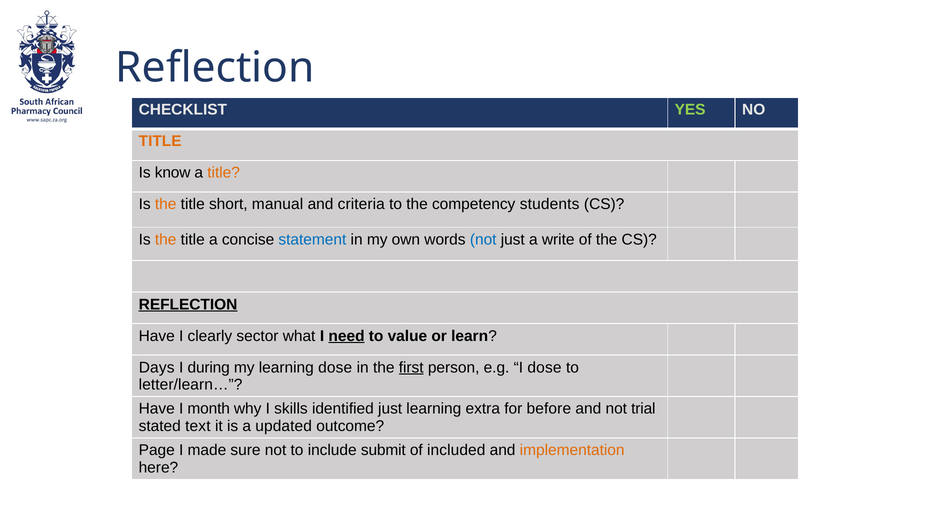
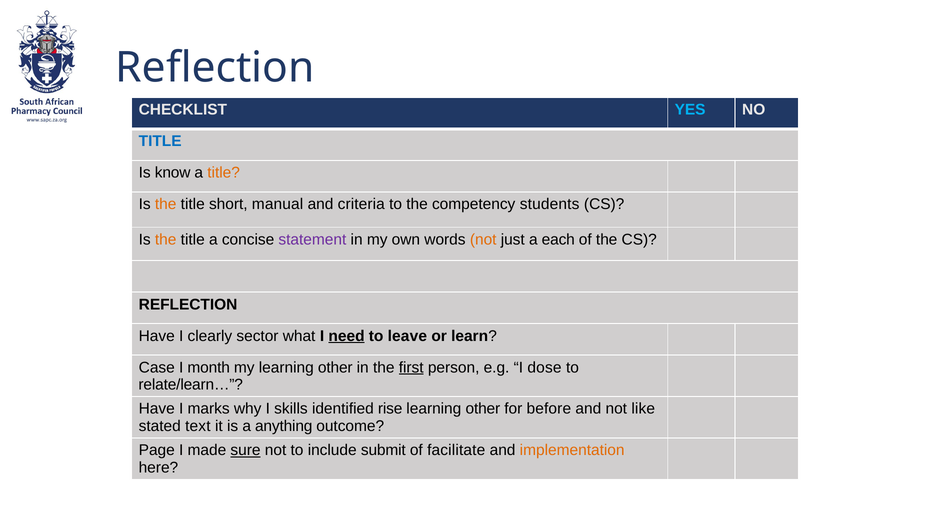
YES colour: light green -> light blue
TITLE at (160, 141) colour: orange -> blue
statement colour: blue -> purple
not at (483, 240) colour: blue -> orange
write: write -> each
REFLECTION at (188, 305) underline: present -> none
value: value -> leave
Days: Days -> Case
during: during -> month
my learning dose: dose -> other
letter/learn…: letter/learn… -> relate/learn…
month: month -> marks
identified just: just -> rise
extra at (483, 409): extra -> other
trial: trial -> like
updated: updated -> anything
sure underline: none -> present
included: included -> facilitate
